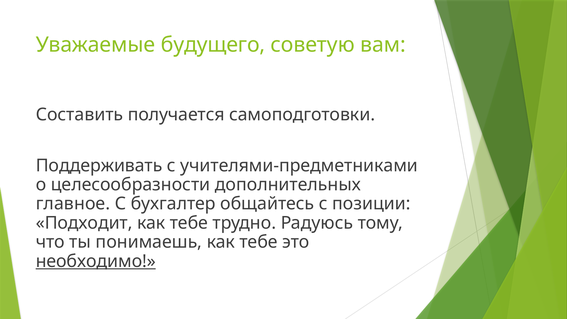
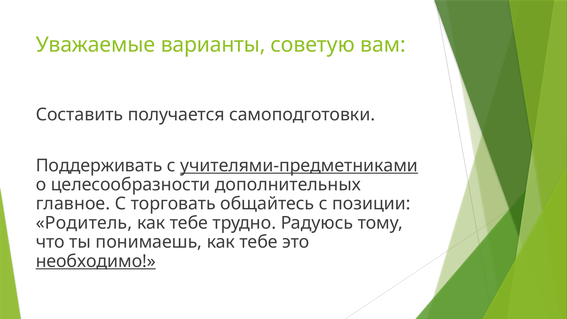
будущего: будущего -> варианты
учителями-предметниками underline: none -> present
бухгалтер: бухгалтер -> торговать
Подходит: Подходит -> Родитель
